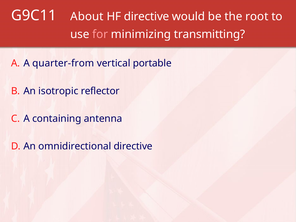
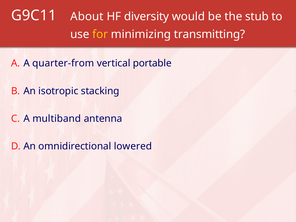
HF directive: directive -> diversity
root: root -> stub
for colour: pink -> yellow
reflector: reflector -> stacking
containing: containing -> multiband
omnidirectional directive: directive -> lowered
